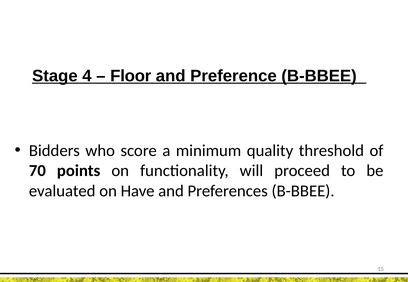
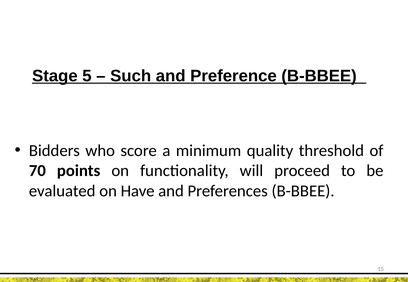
4: 4 -> 5
Floor: Floor -> Such
